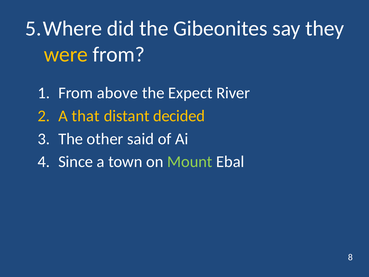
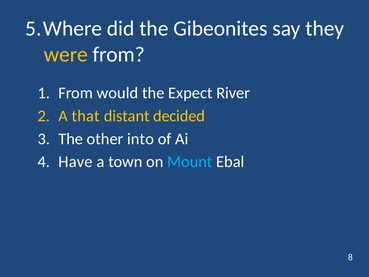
above: above -> would
said: said -> into
Since: Since -> Have
Mount colour: light green -> light blue
